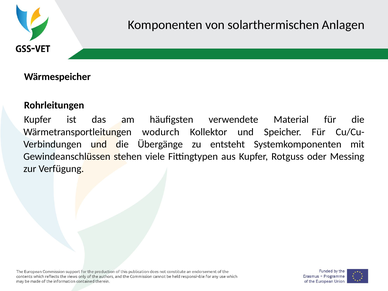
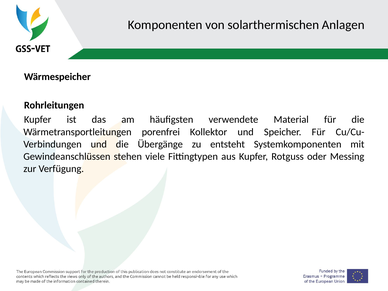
wodurch: wodurch -> porenfrei
